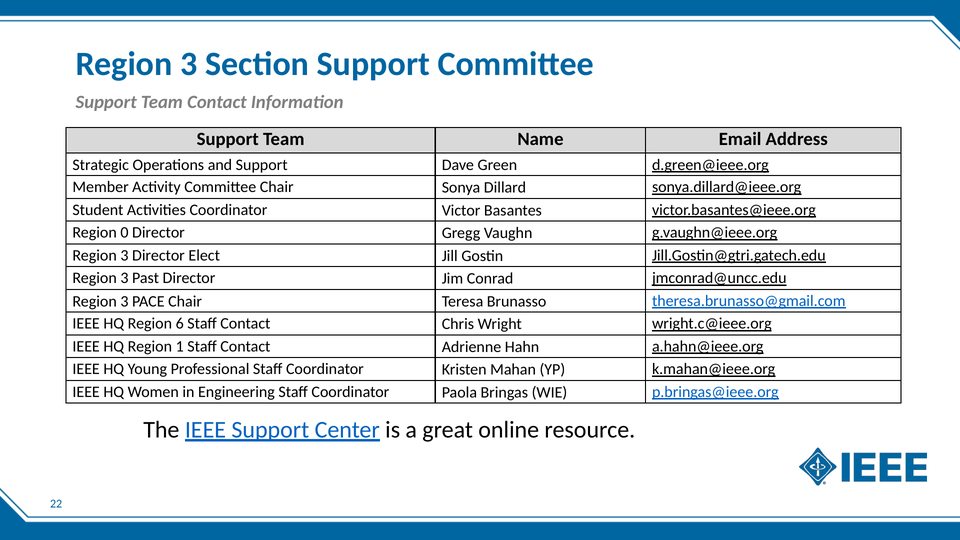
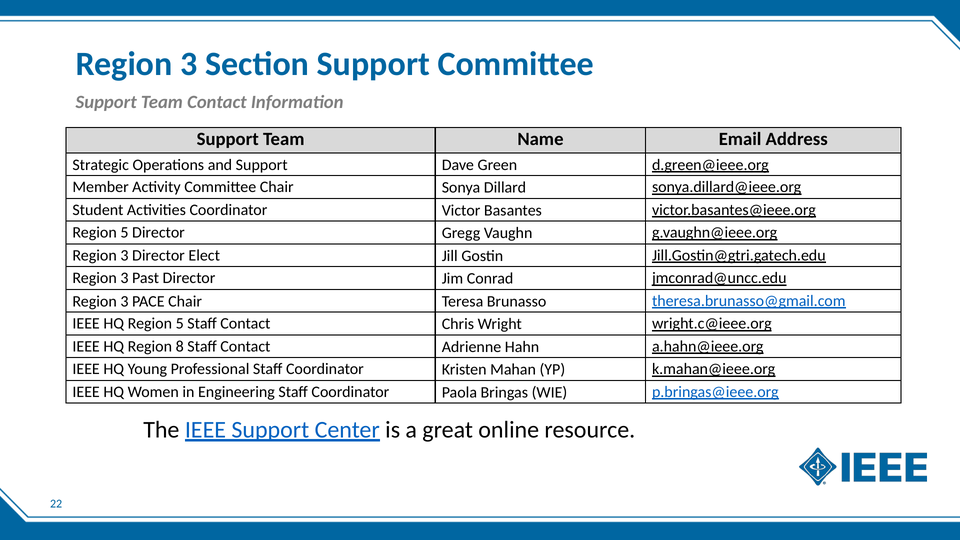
0 at (124, 233): 0 -> 5
HQ Region 6: 6 -> 5
1: 1 -> 8
